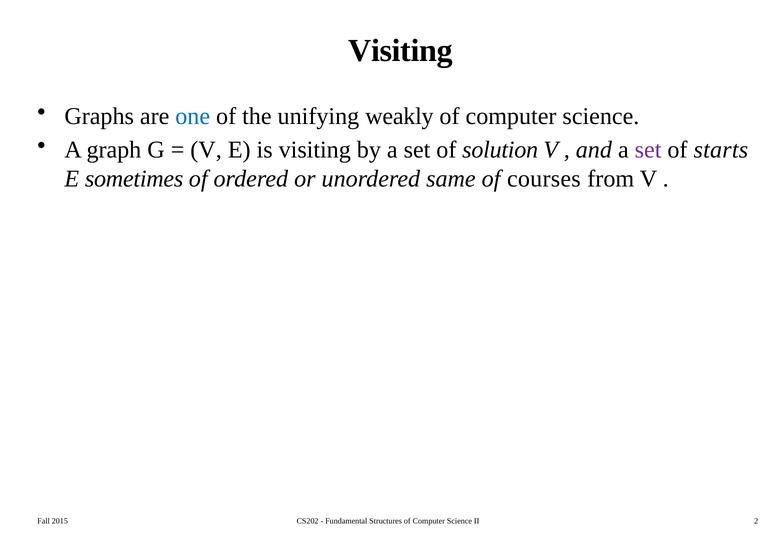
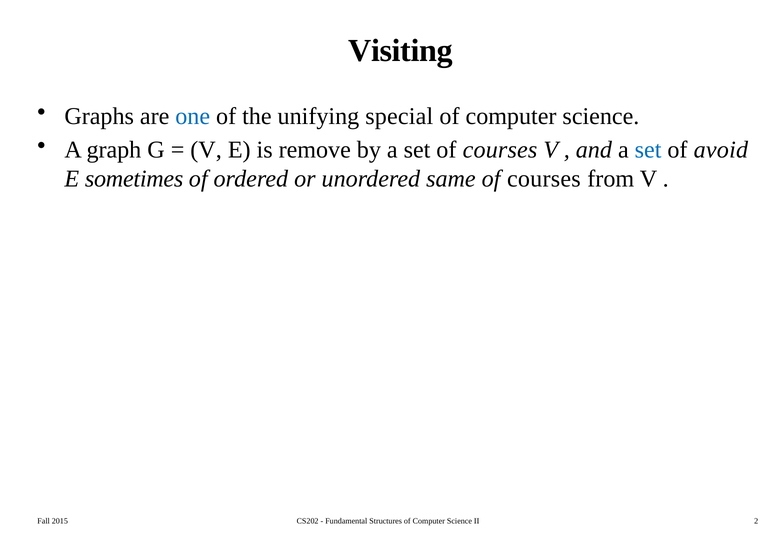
weakly: weakly -> special
is visiting: visiting -> remove
set of solution: solution -> courses
set at (648, 150) colour: purple -> blue
starts: starts -> avoid
